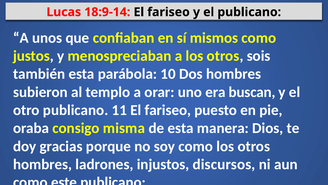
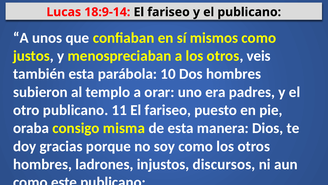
sois: sois -> veis
buscan: buscan -> padres
